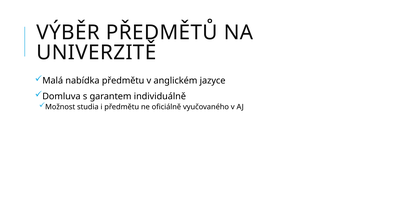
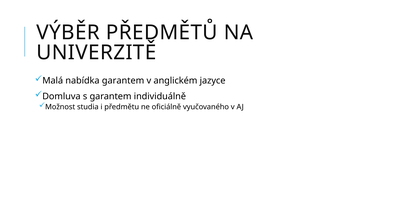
nabídka předmětu: předmětu -> garantem
